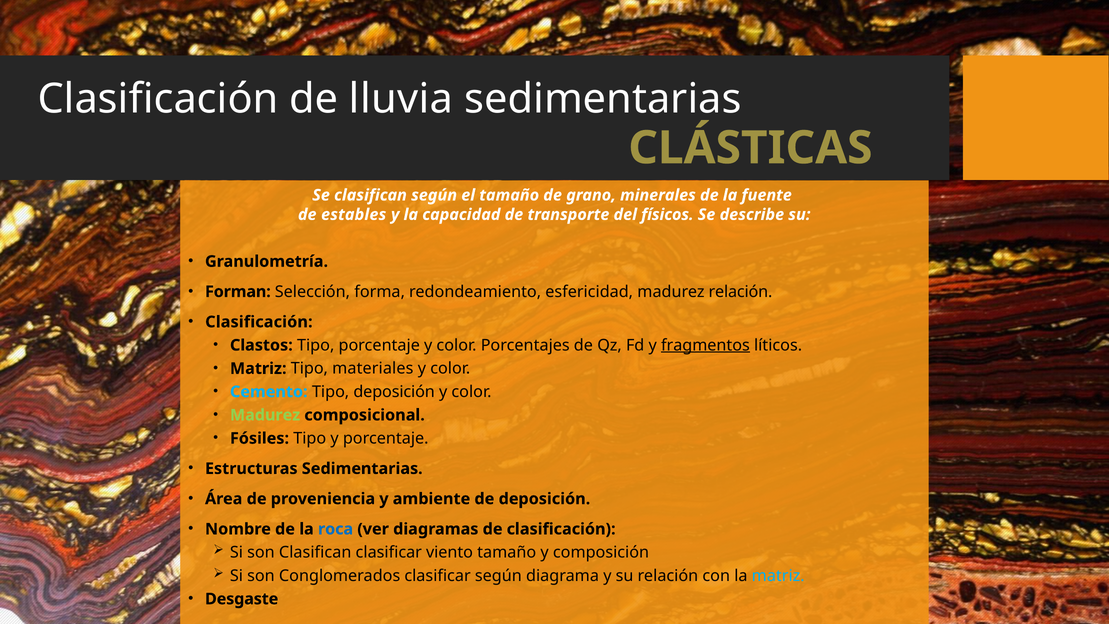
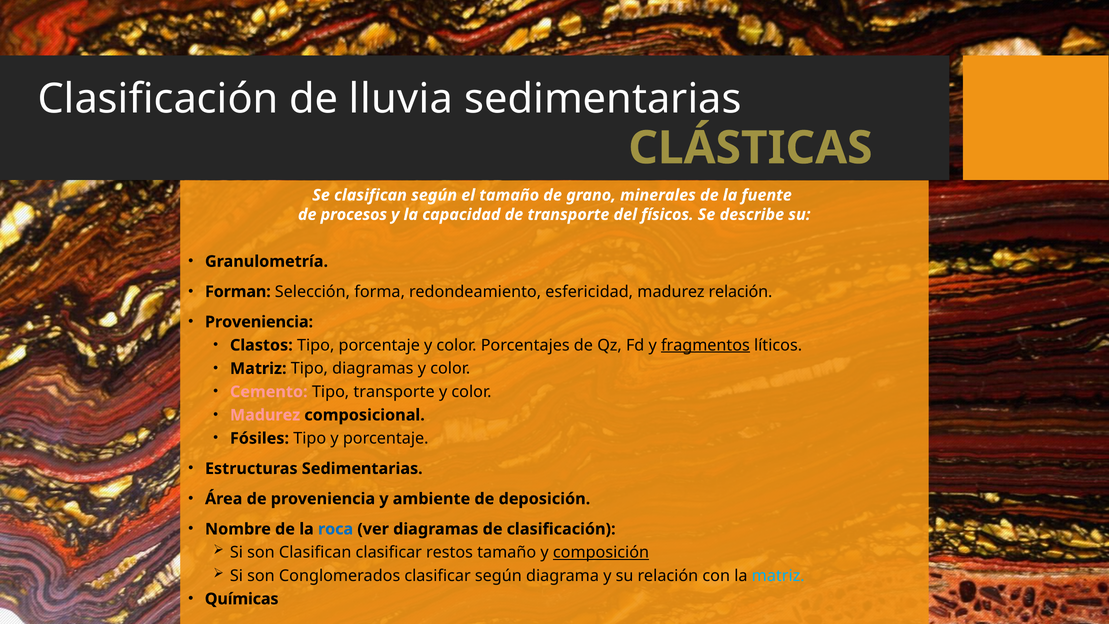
estables: estables -> procesos
Clasificación at (259, 322): Clasificación -> Proveniencia
Tipo materiales: materiales -> diagramas
Cemento colour: light blue -> pink
Tipo deposición: deposición -> transporte
Madurez at (265, 415) colour: light green -> pink
viento: viento -> restos
composición underline: none -> present
Desgaste: Desgaste -> Químicas
